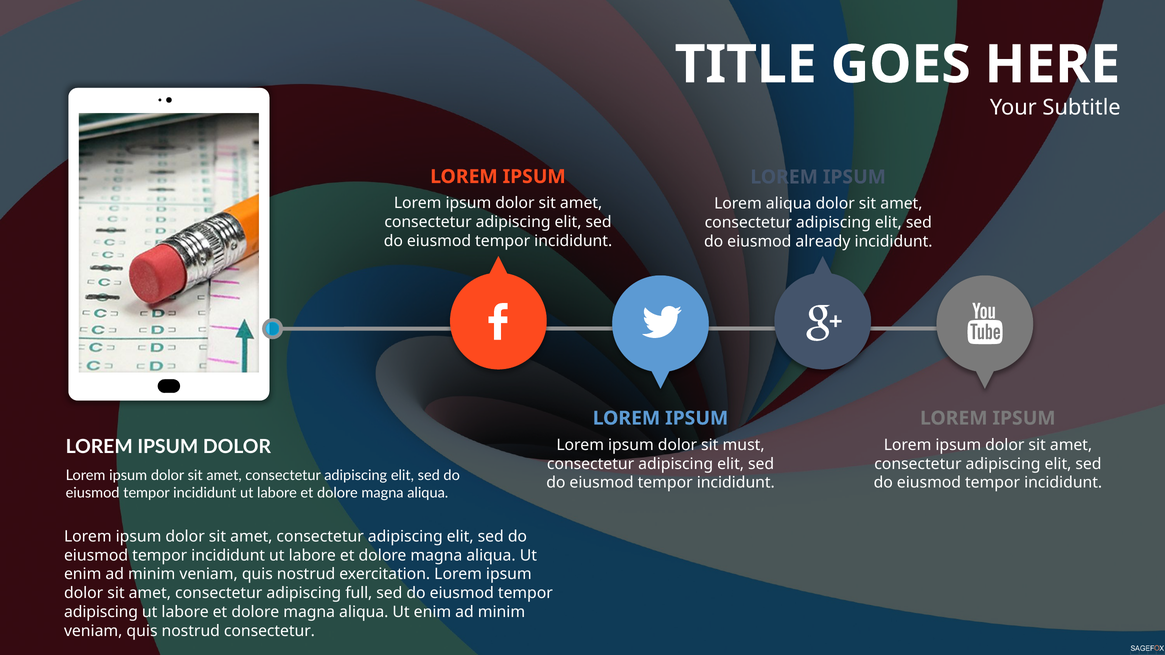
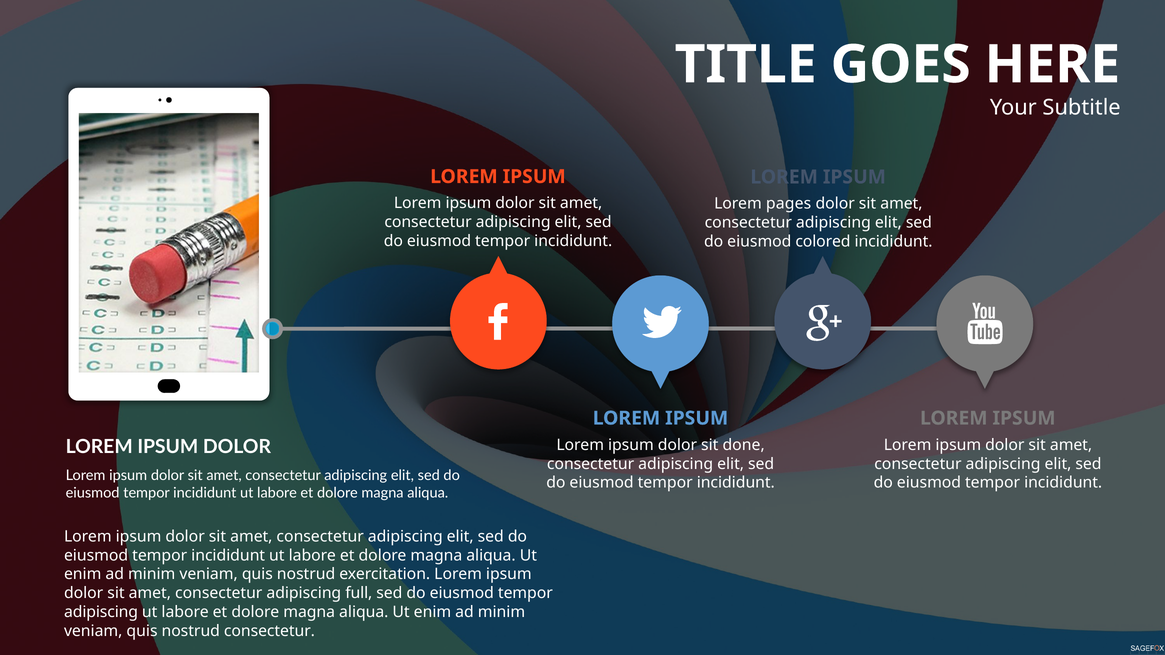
Lorem aliqua: aliqua -> pages
already: already -> colored
must: must -> done
